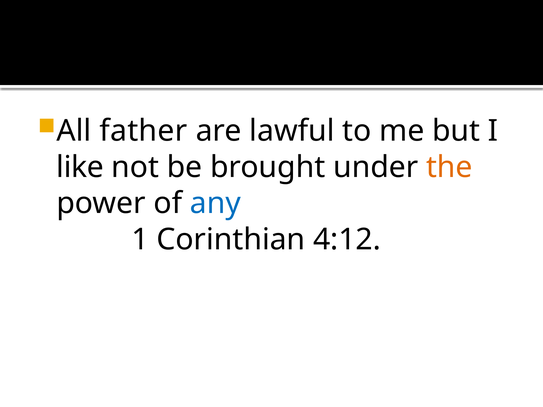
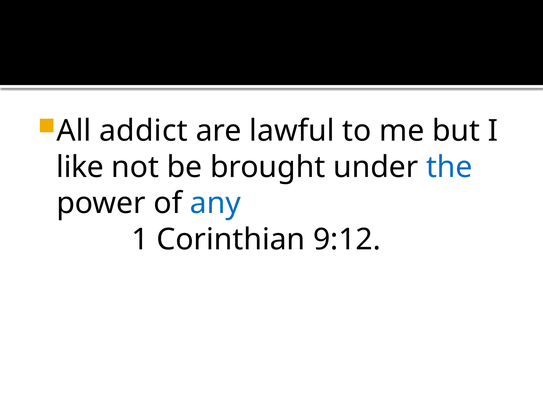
father: father -> addict
the colour: orange -> blue
4:12: 4:12 -> 9:12
